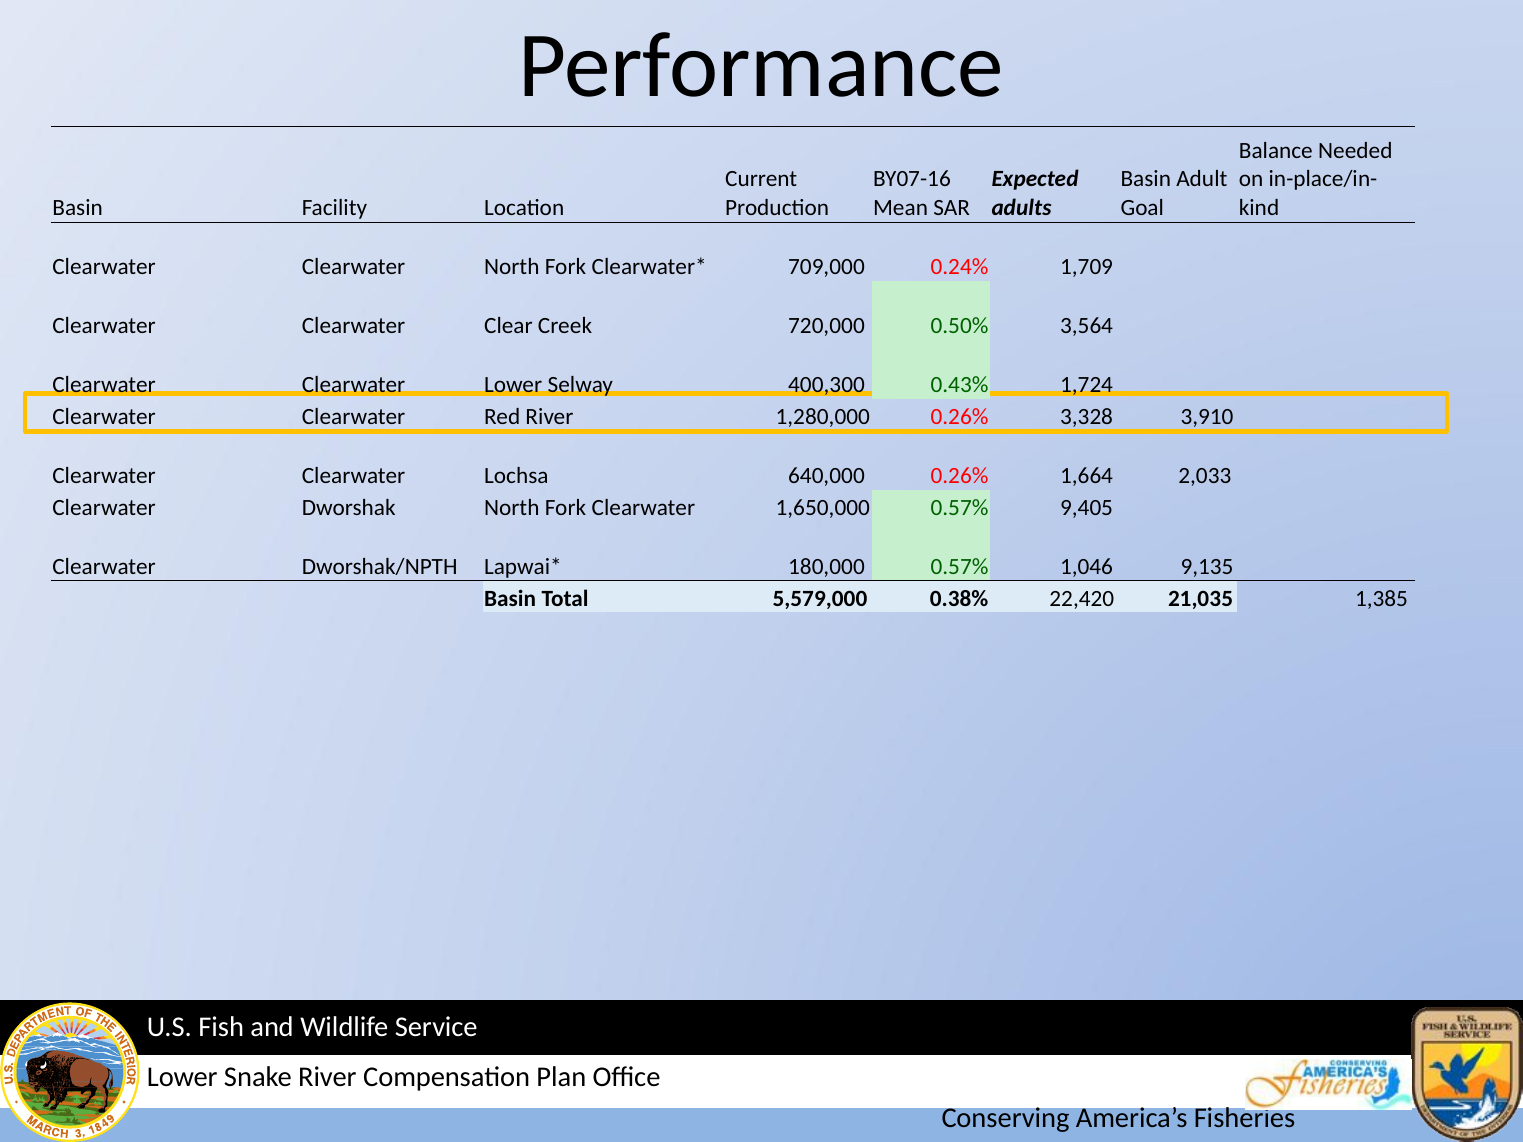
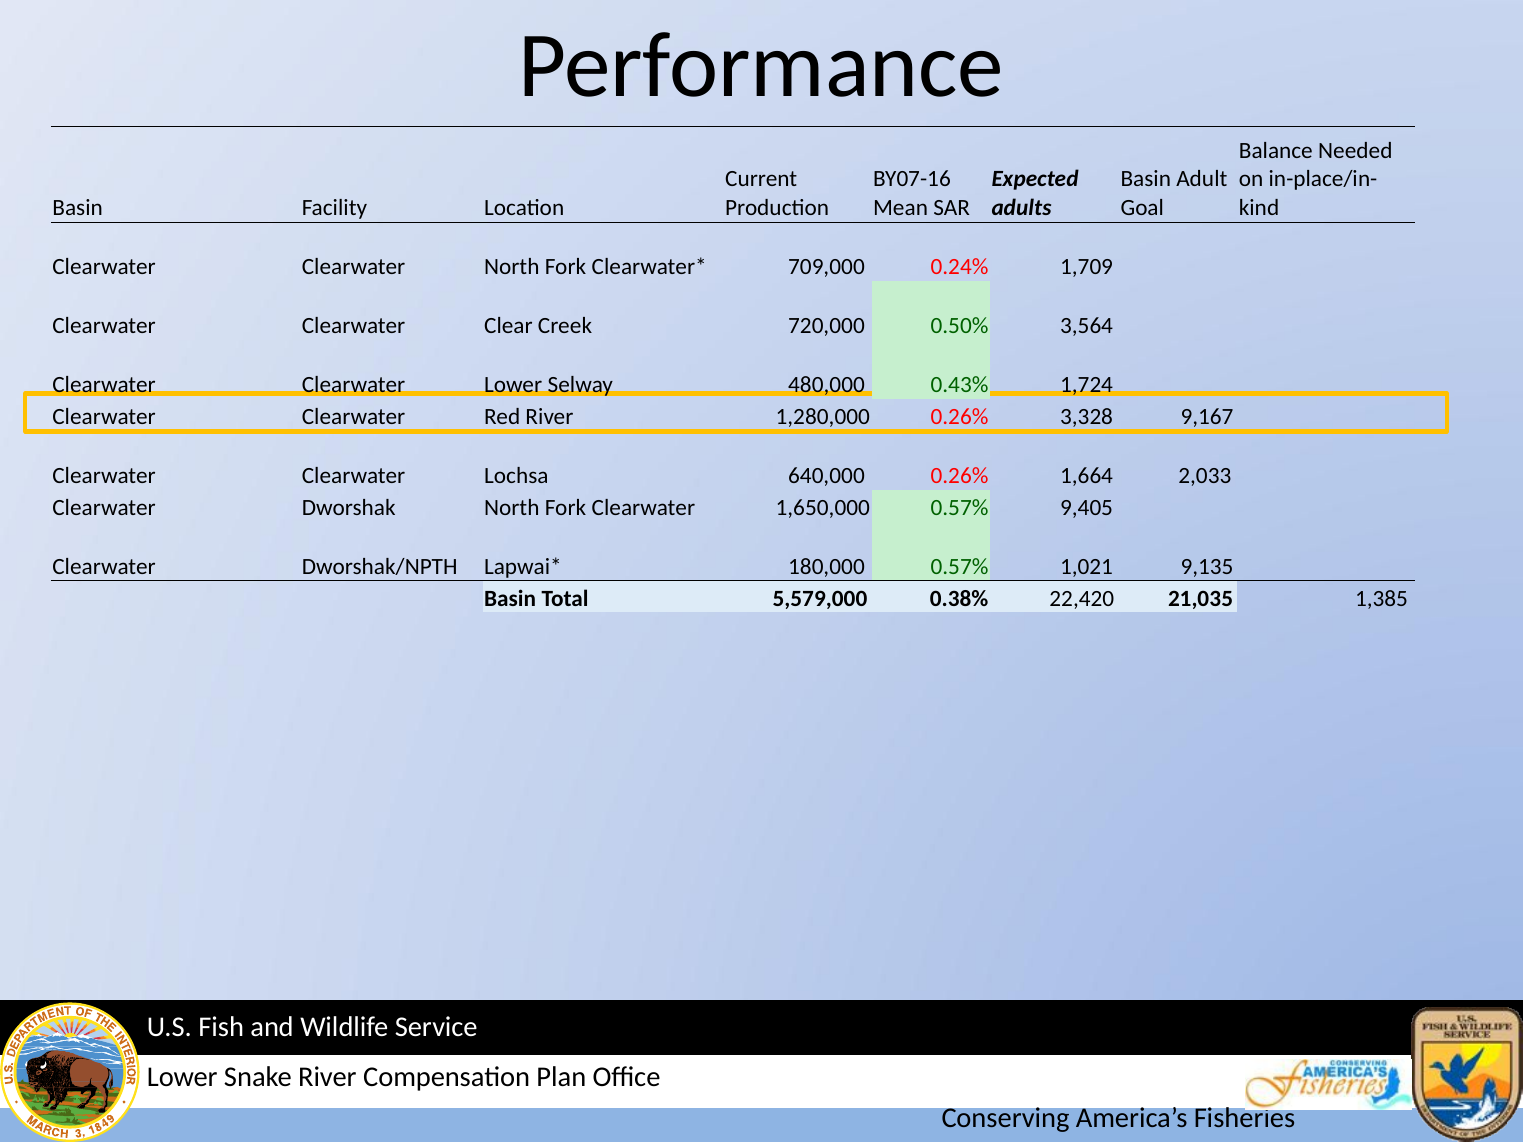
400,300: 400,300 -> 480,000
3,910: 3,910 -> 9,167
1,046: 1,046 -> 1,021
